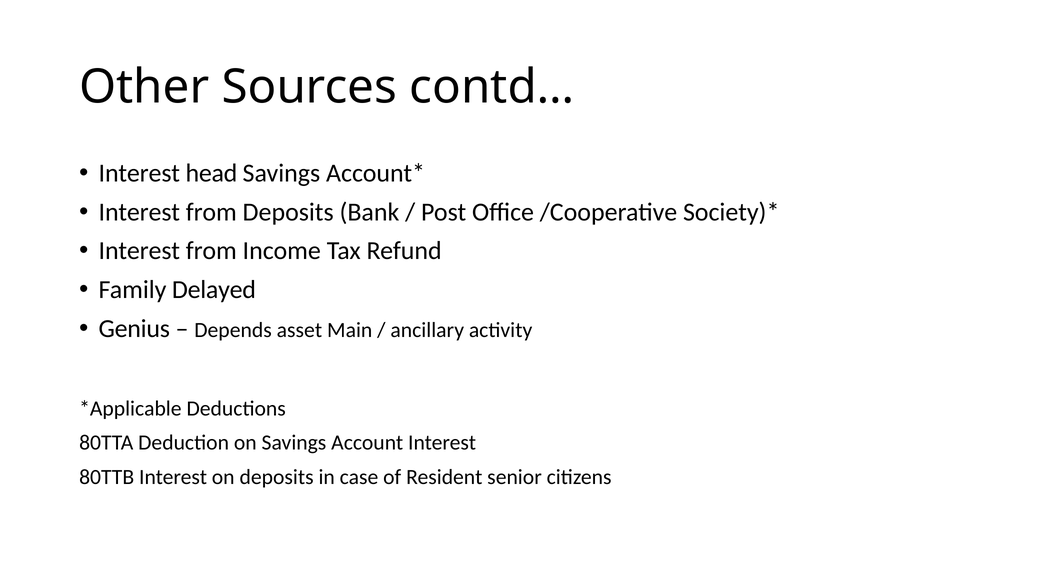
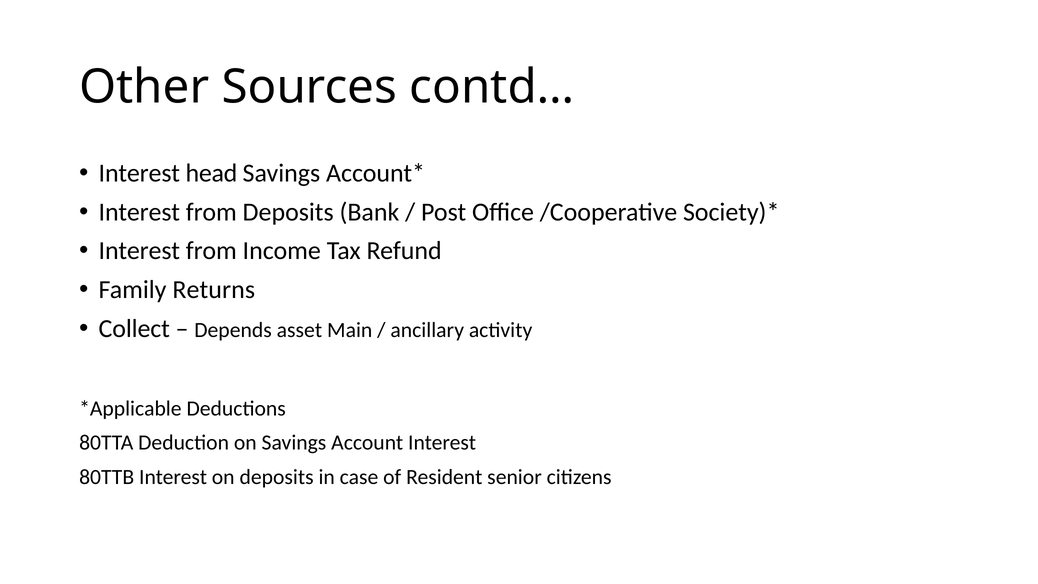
Delayed: Delayed -> Returns
Genius: Genius -> Collect
